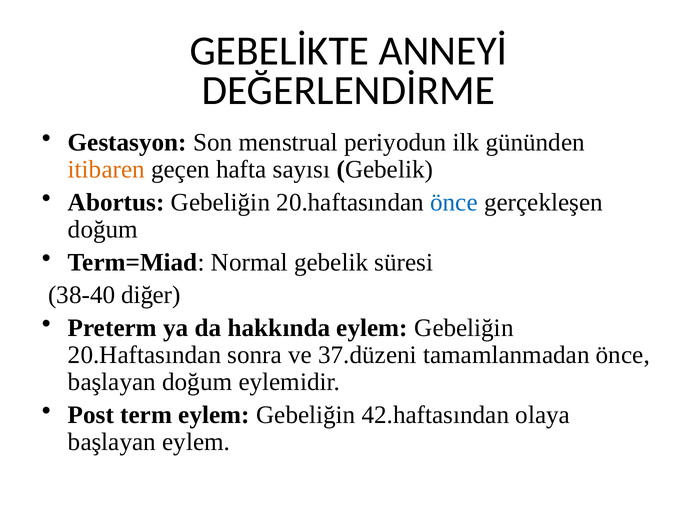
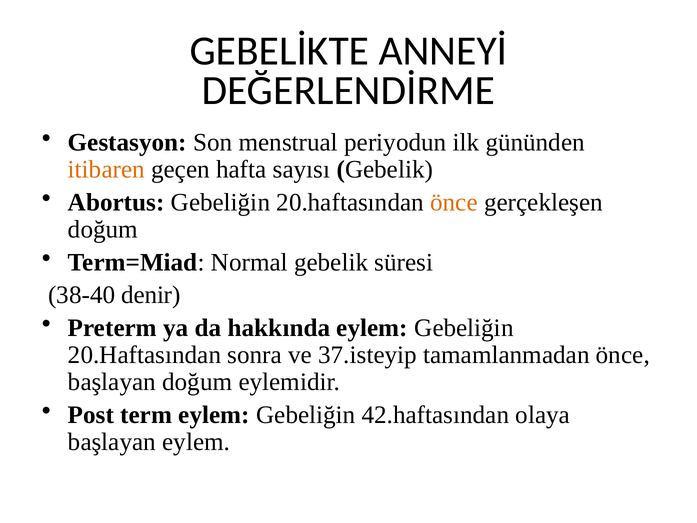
önce at (454, 202) colour: blue -> orange
diğer: diğer -> denir
37.düzeni: 37.düzeni -> 37.isteyip
